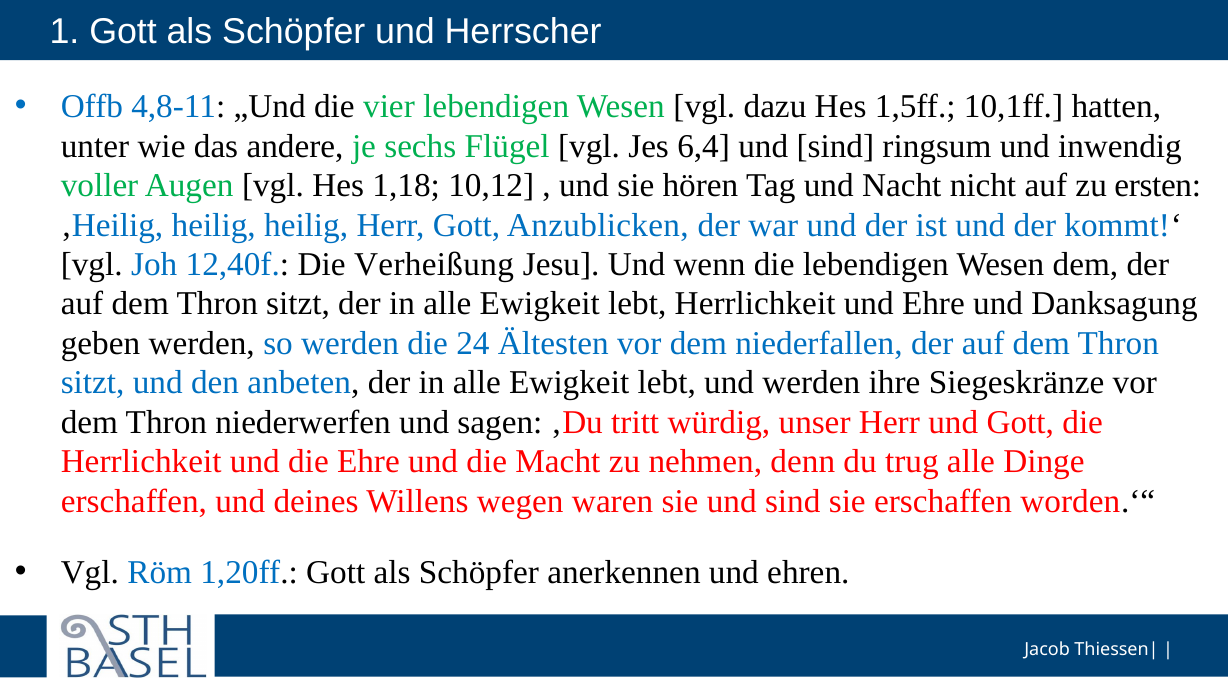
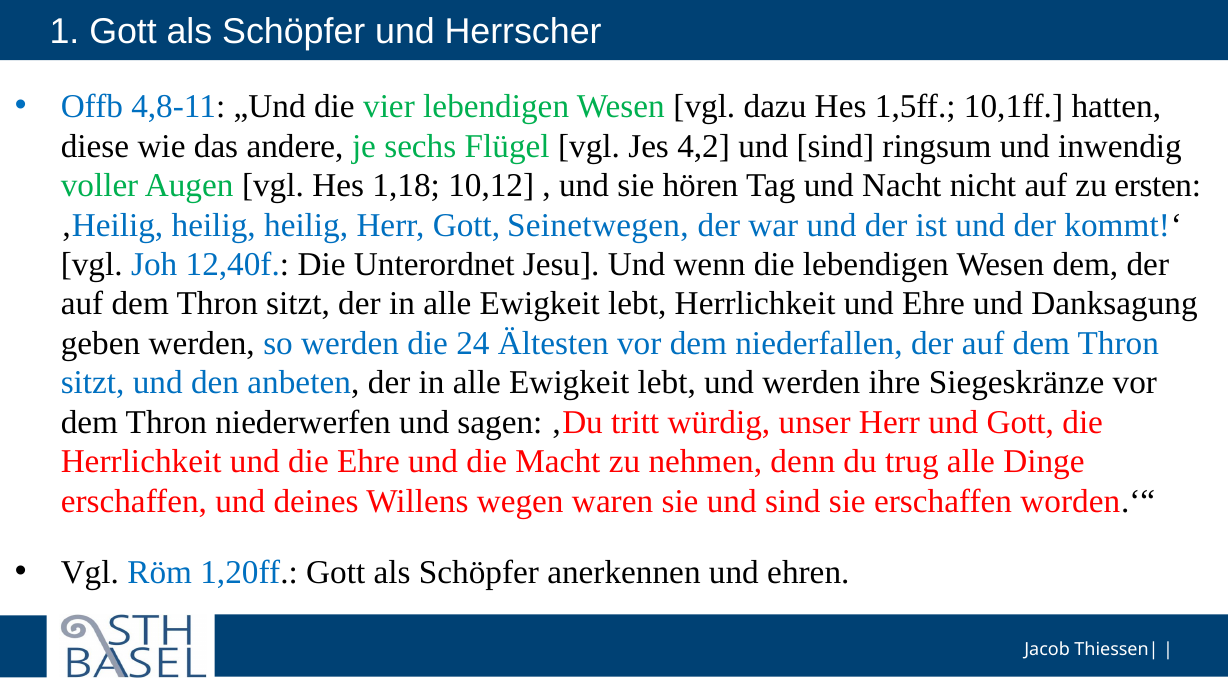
unter: unter -> diese
6,4: 6,4 -> 4,2
Anzublicken: Anzublicken -> Seinetwegen
Verheißung: Verheißung -> Unterordnet
